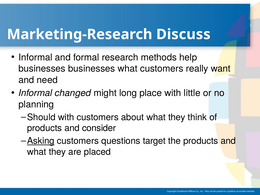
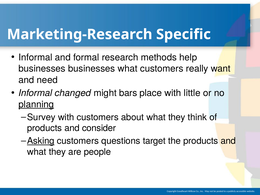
Discuss: Discuss -> Specific
long: long -> bars
planning underline: none -> present
Should: Should -> Survey
placed: placed -> people
